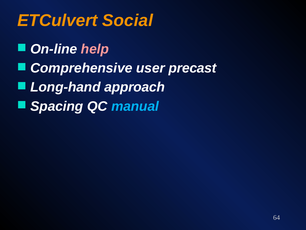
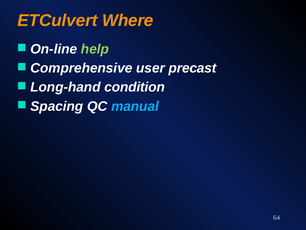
Social: Social -> Where
help colour: pink -> light green
approach: approach -> condition
